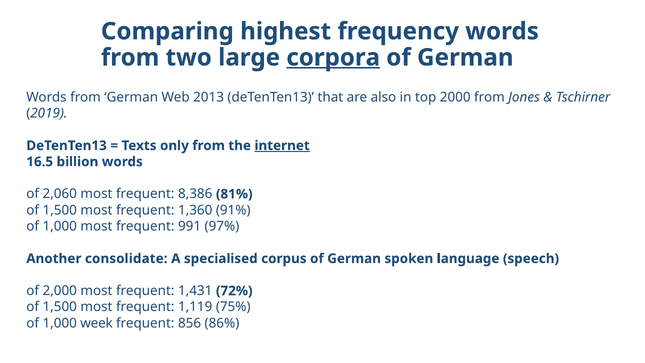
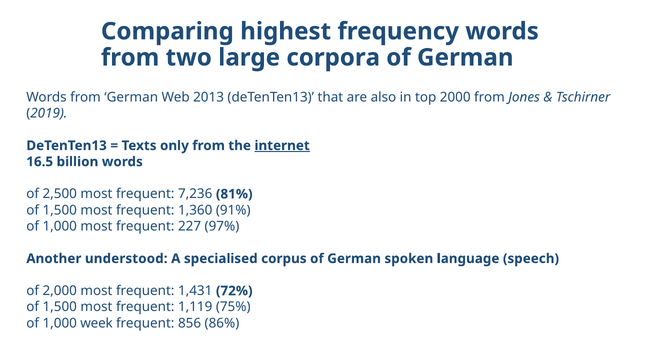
corpora underline: present -> none
2,060: 2,060 -> 2,500
8,386: 8,386 -> 7,236
991: 991 -> 227
consolidate: consolidate -> understood
